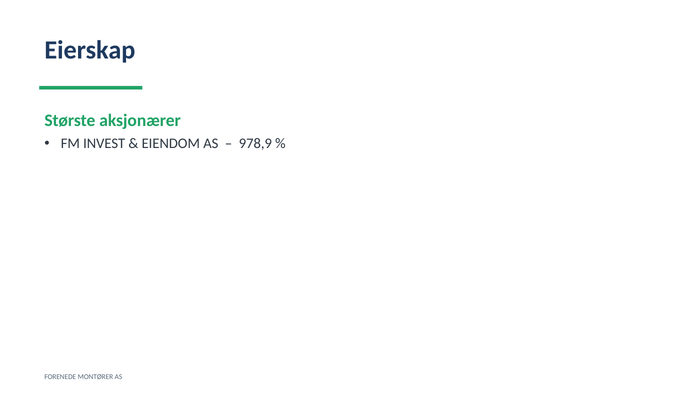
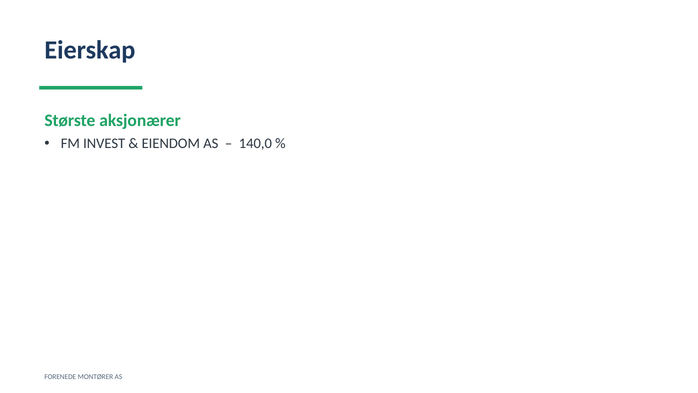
978,9: 978,9 -> 140,0
